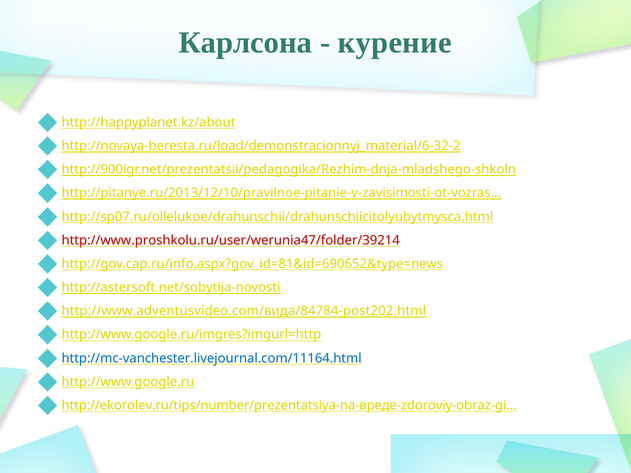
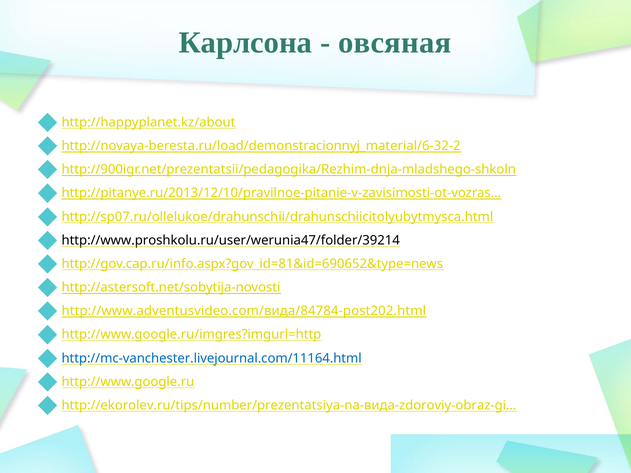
курение: курение -> овсяная
http://www.proshkolu.ru/user/werunia47/folder/39214 colour: red -> black
http://ekorolev.ru/tips/number/prezentatsiya-na-вреде-zdoroviy-obraz-gi…: http://ekorolev.ru/tips/number/prezentatsiya-na-вреде-zdoroviy-obraz-gi… -> http://ekorolev.ru/tips/number/prezentatsiya-na-вида-zdoroviy-obraz-gi…
